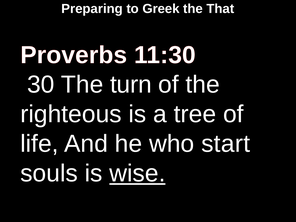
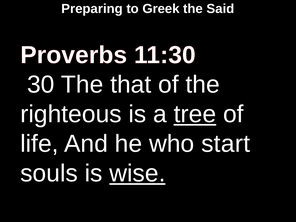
That: That -> Said
turn: turn -> that
tree underline: none -> present
